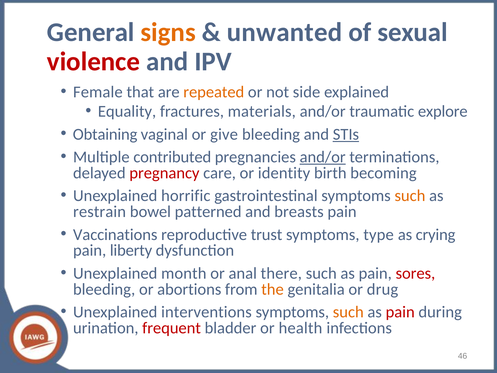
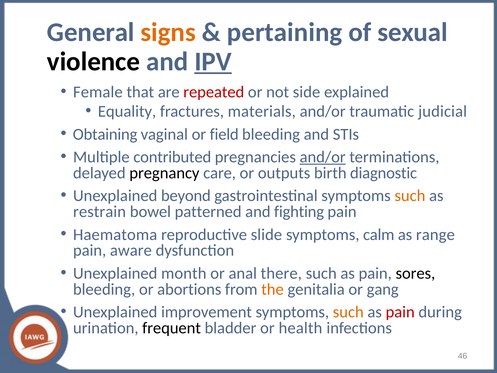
unwanted: unwanted -> pertaining
violence colour: red -> black
IPV underline: none -> present
repeated colour: orange -> red
explore: explore -> judicial
give: give -> field
STIs underline: present -> none
pregnancy colour: red -> black
identity: identity -> outputs
becoming: becoming -> diagnostic
horrific: horrific -> beyond
breasts: breasts -> fighting
Vaccinations: Vaccinations -> Haematoma
trust: trust -> slide
type: type -> calm
crying: crying -> range
liberty: liberty -> aware
sores colour: red -> black
drug: drug -> gang
interventions: interventions -> improvement
frequent colour: red -> black
